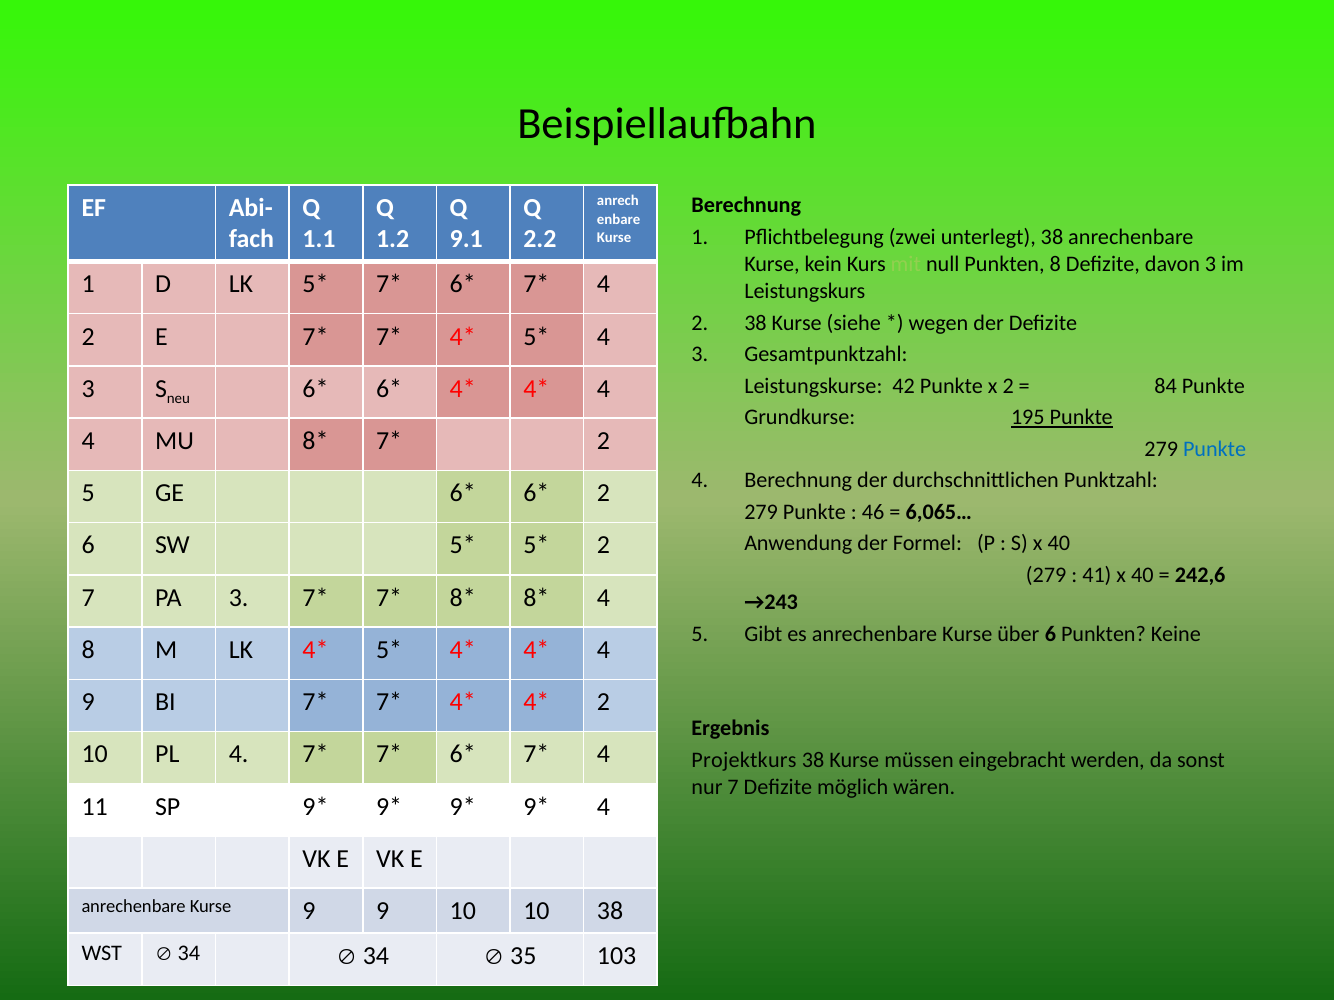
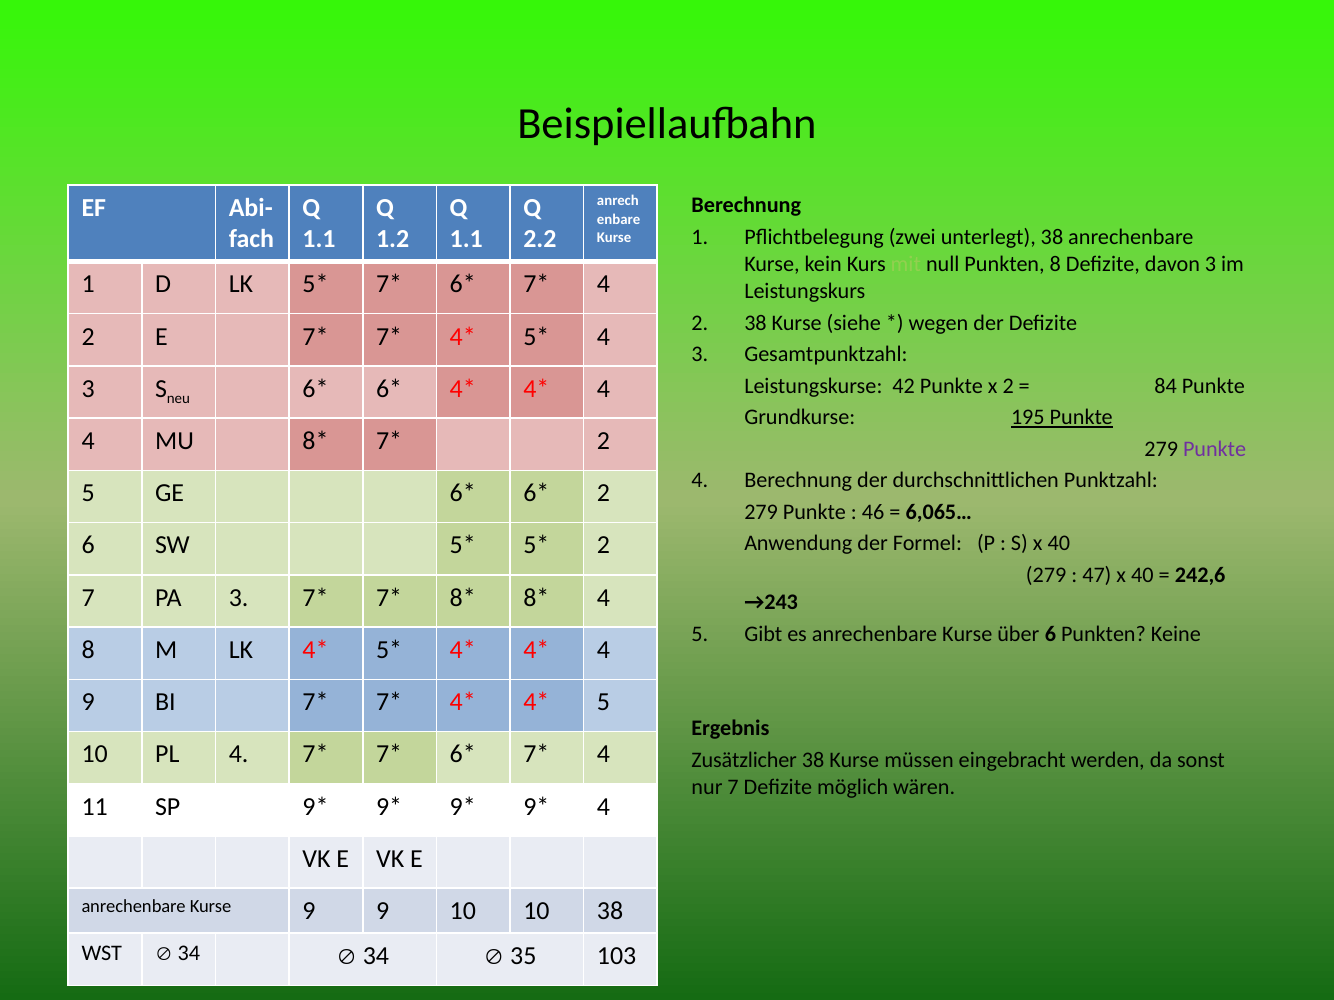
9.1 at (466, 239): 9.1 -> 1.1
Punkte at (1215, 449) colour: blue -> purple
41: 41 -> 47
2 at (604, 702): 2 -> 5
Projektkurs: Projektkurs -> Zusätzlicher
